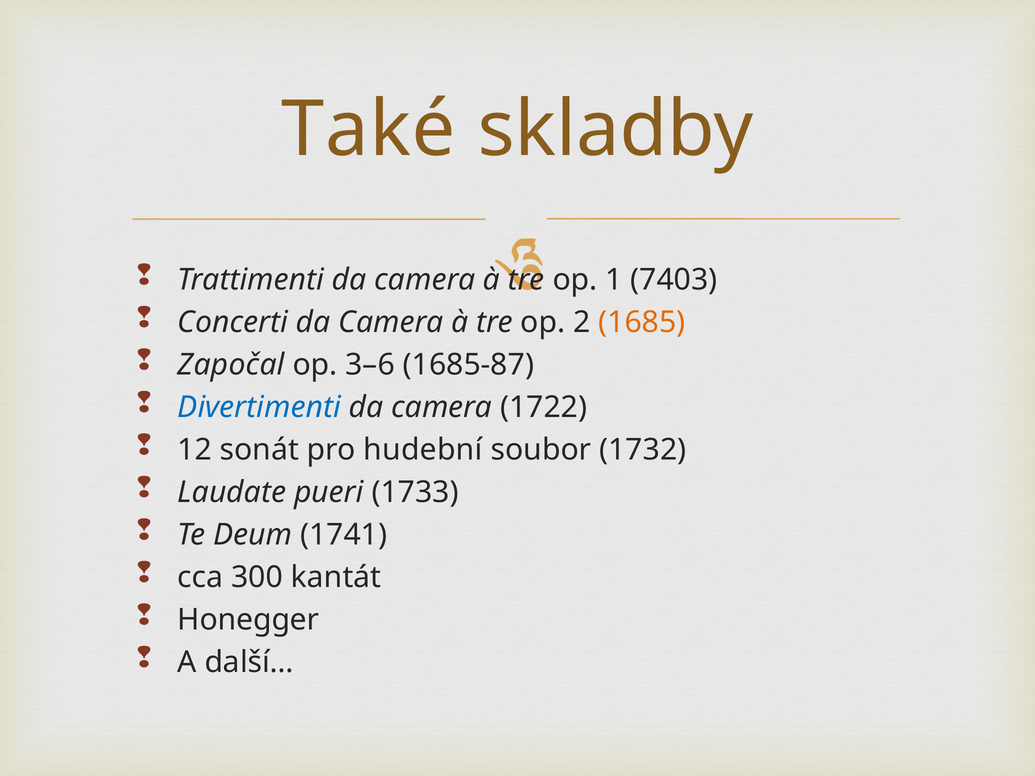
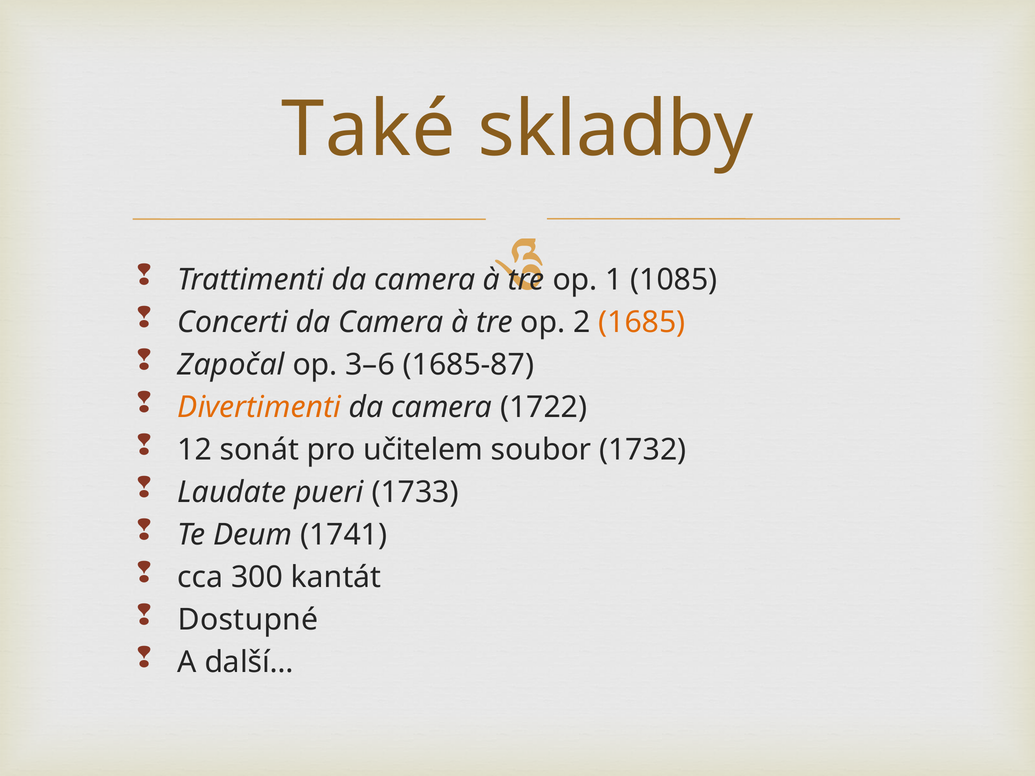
7403: 7403 -> 1085
Divertimenti colour: blue -> orange
hudební: hudební -> učitelem
Honegger: Honegger -> Dostupné
